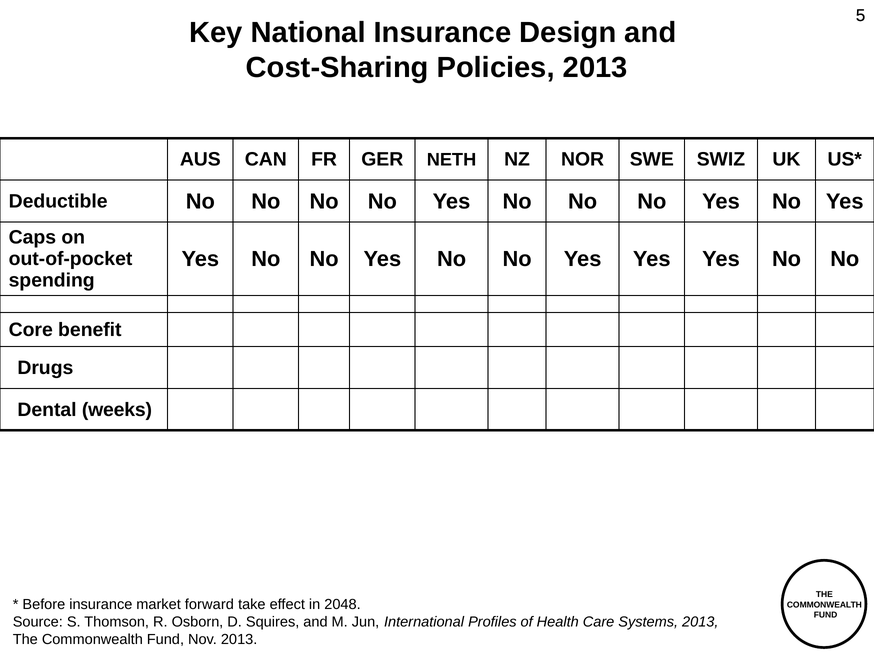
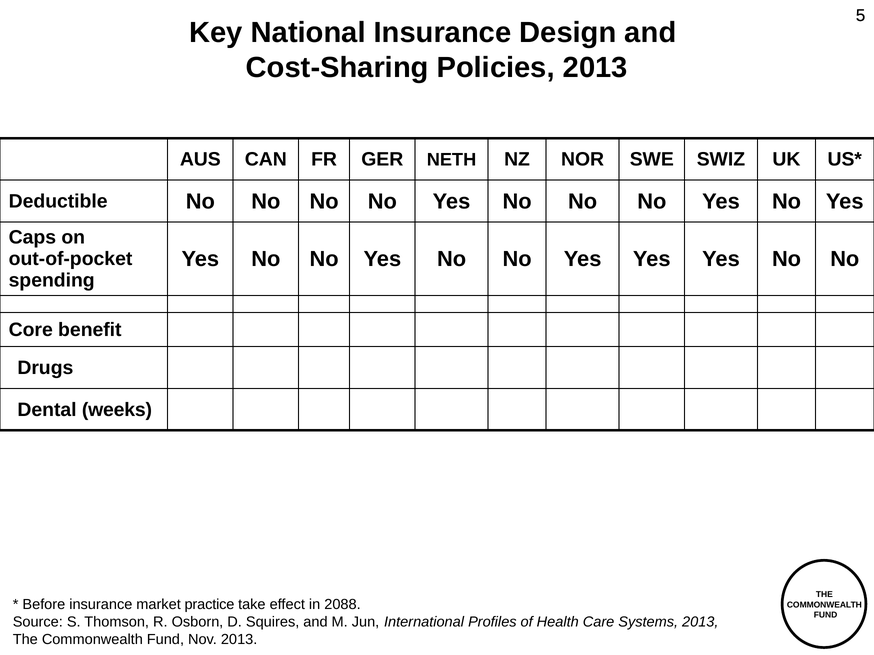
forward: forward -> practice
2048: 2048 -> 2088
